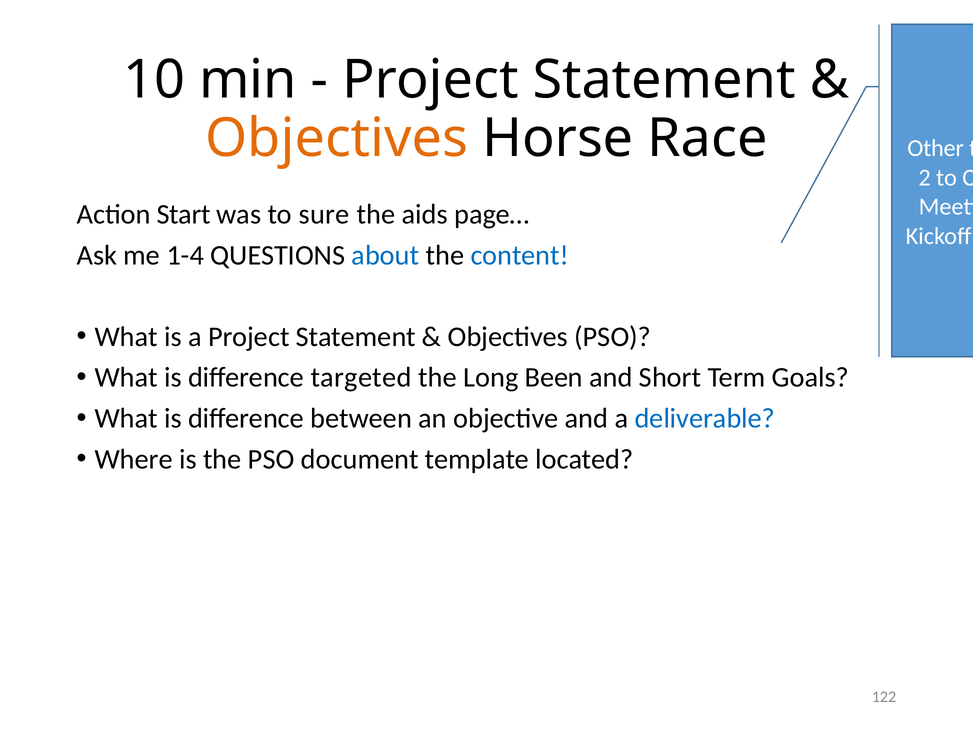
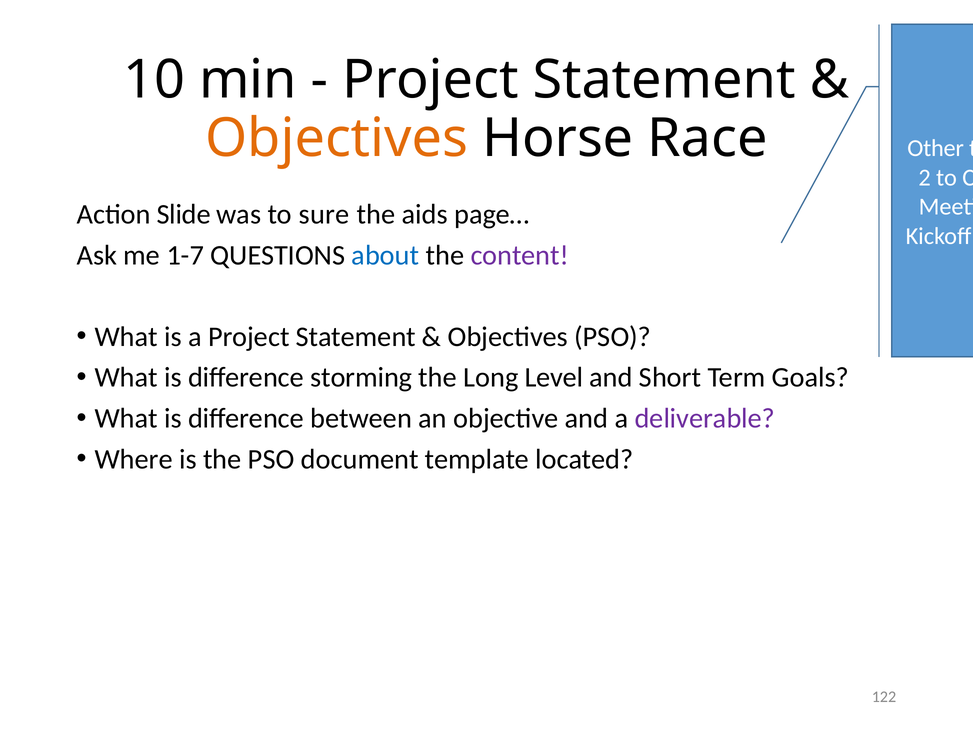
Start: Start -> Slide
1-4: 1-4 -> 1-7
content colour: blue -> purple
targeted: targeted -> storming
Been: Been -> Level
deliverable colour: blue -> purple
